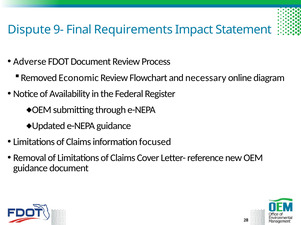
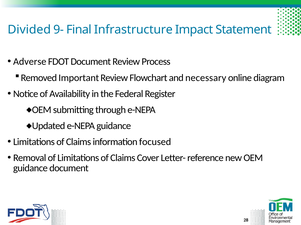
Dispute: Dispute -> Divided
Requirements: Requirements -> Infrastructure
Economic: Economic -> Important
